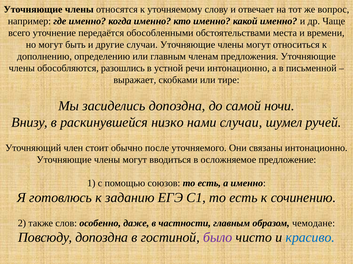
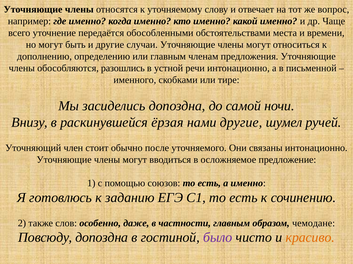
выражает: выражает -> именного
низко: низко -> ёрзая
нами случаи: случаи -> другие
красиво colour: blue -> orange
